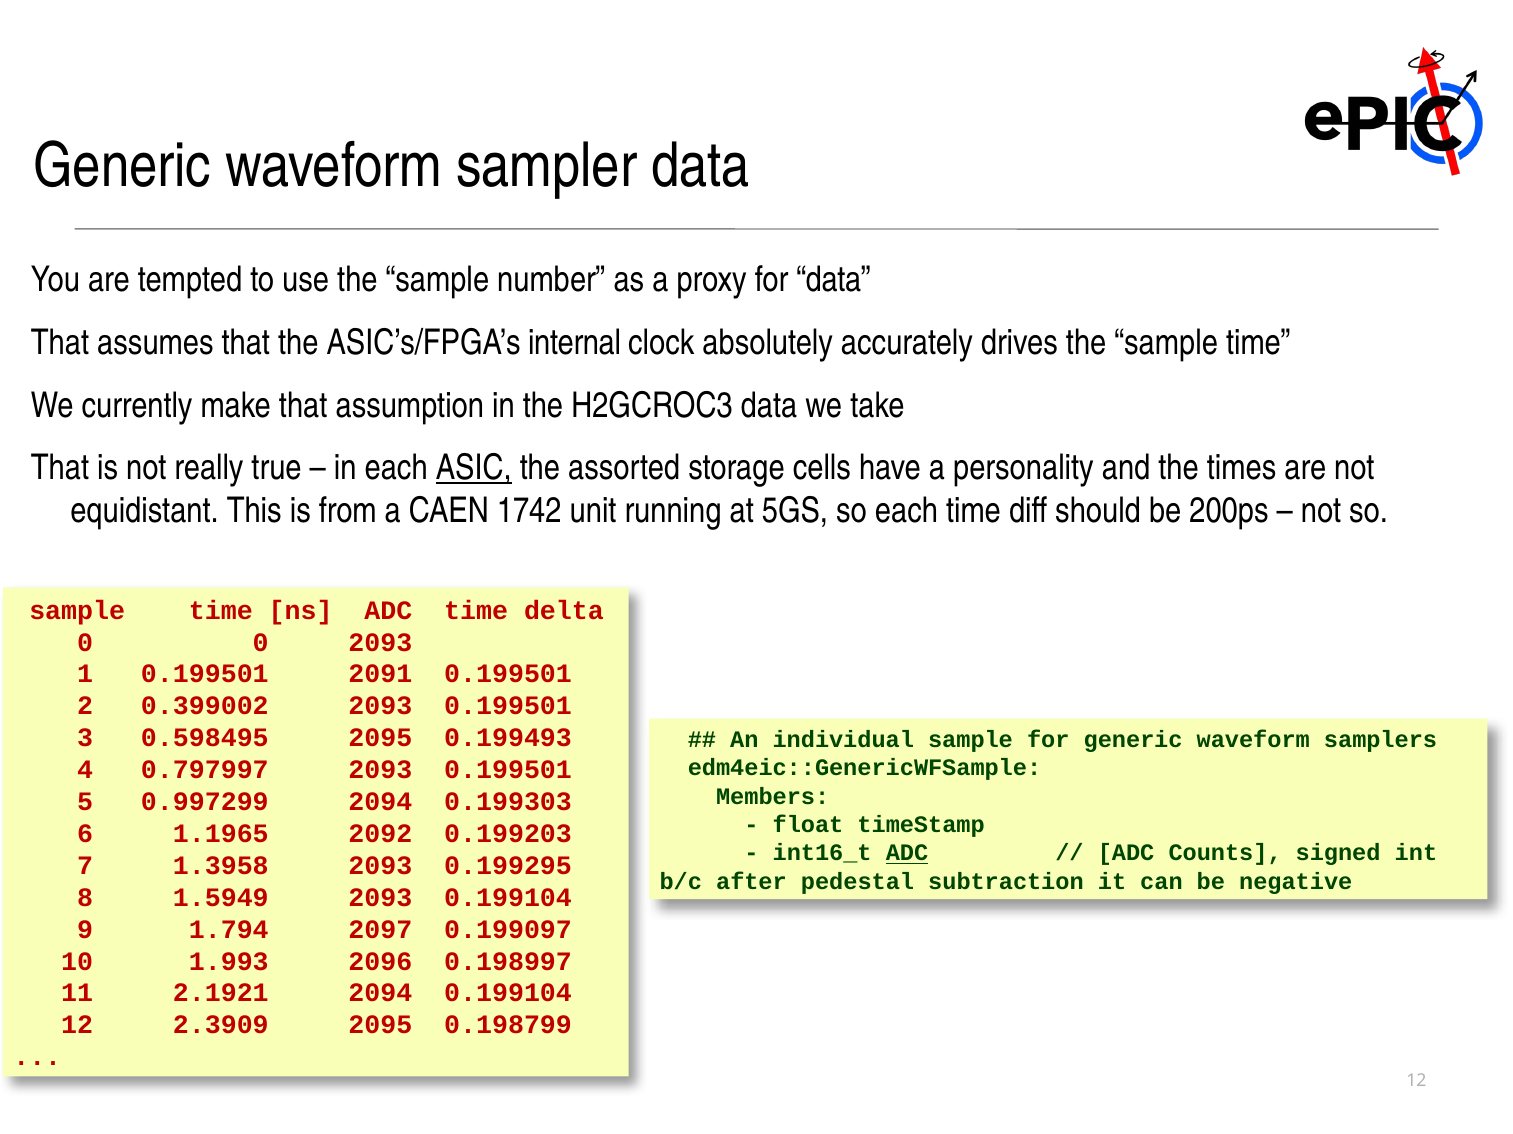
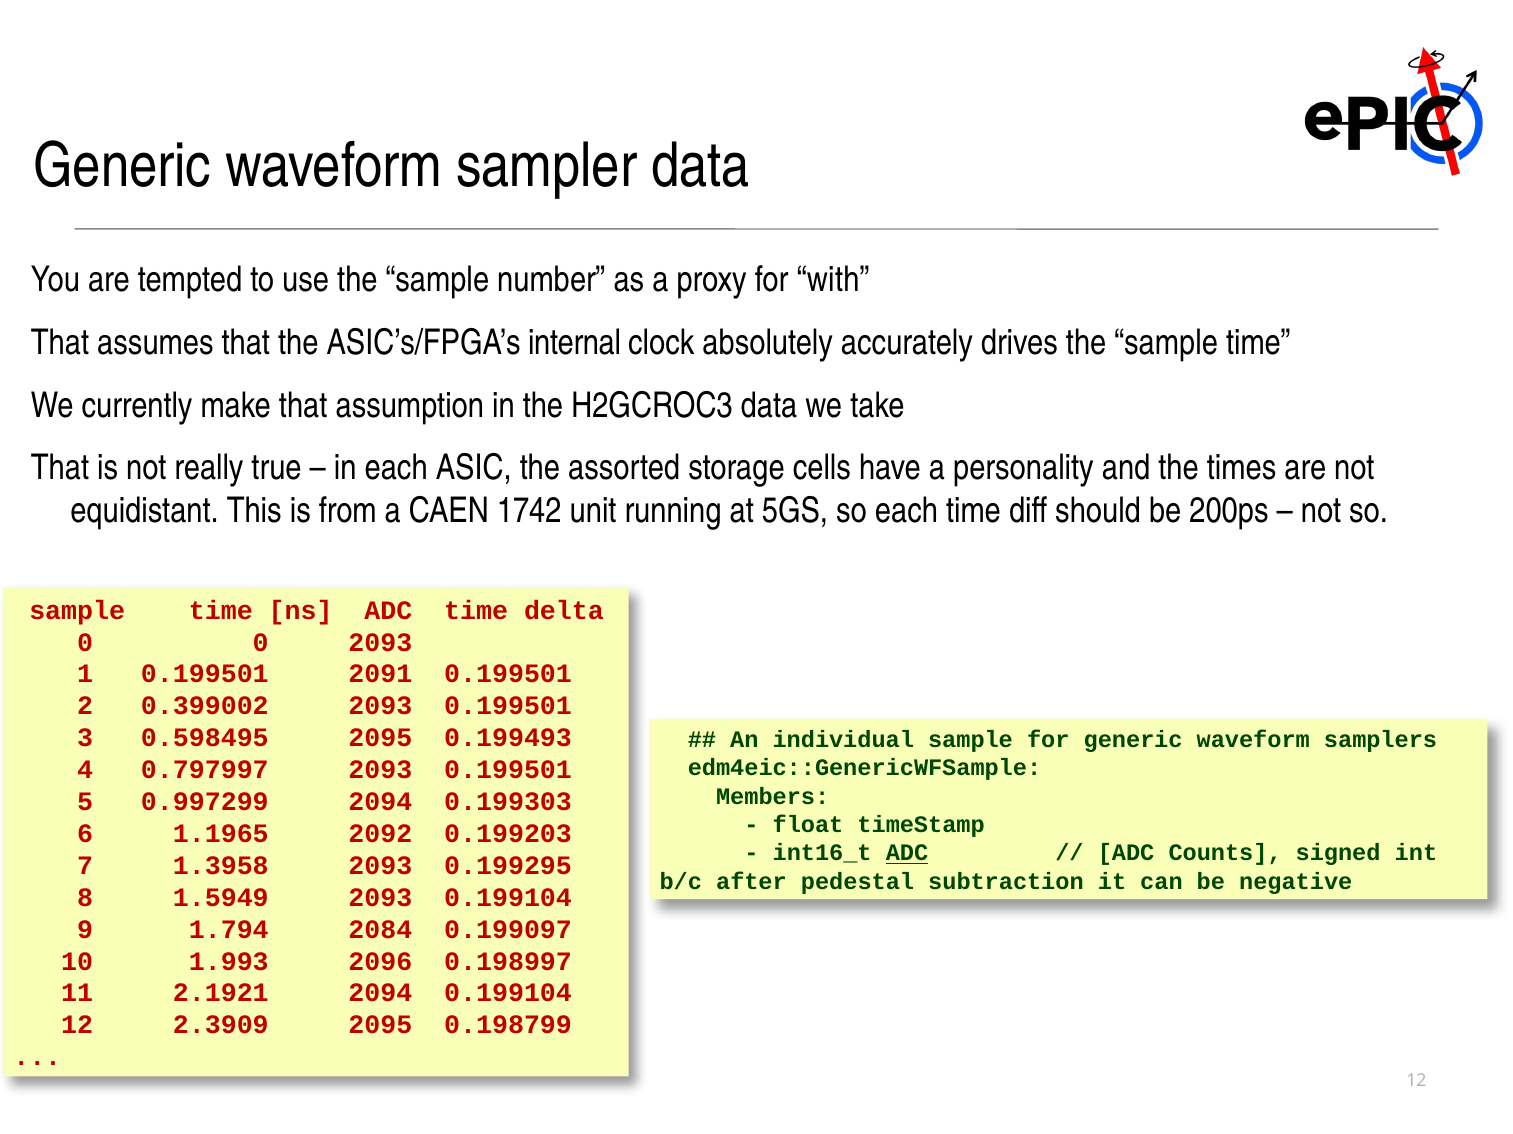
for data: data -> with
ASIC underline: present -> none
2097: 2097 -> 2084
